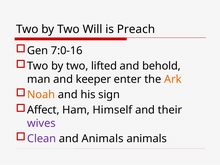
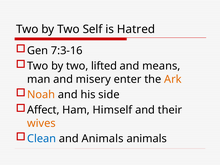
Will: Will -> Self
Preach: Preach -> Hatred
7:0-16: 7:0-16 -> 7:3-16
behold: behold -> means
keeper: keeper -> misery
sign: sign -> side
wives colour: purple -> orange
Clean colour: purple -> blue
